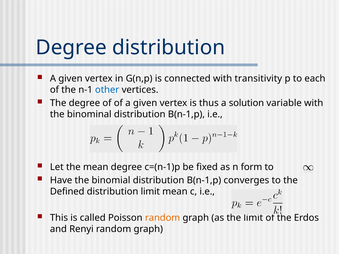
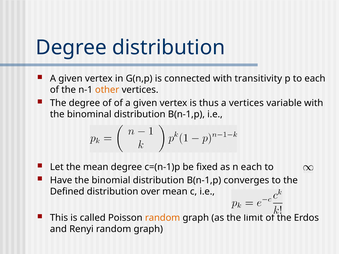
other colour: blue -> orange
a solution: solution -> vertices
n form: form -> each
distribution limit: limit -> over
